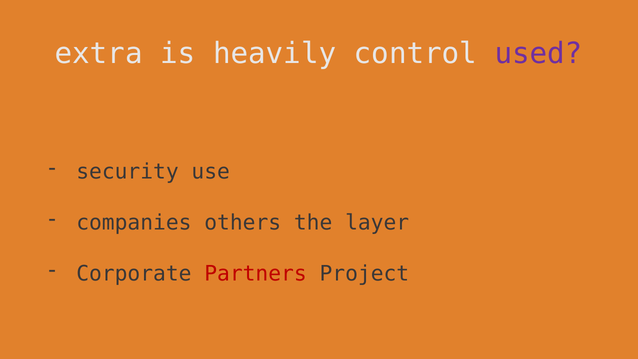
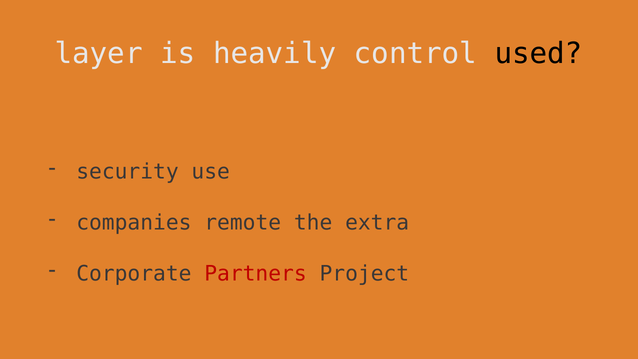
extra: extra -> layer
used colour: purple -> black
others: others -> remote
layer: layer -> extra
